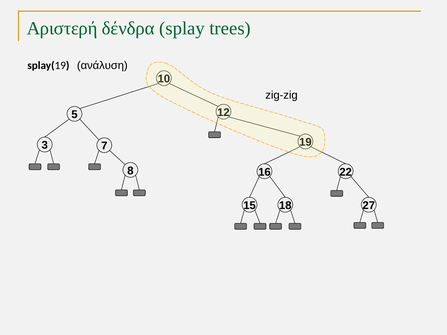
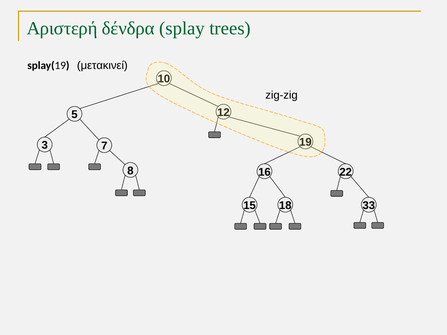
ανάλυση: ανάλυση -> μετακινεί
27: 27 -> 33
